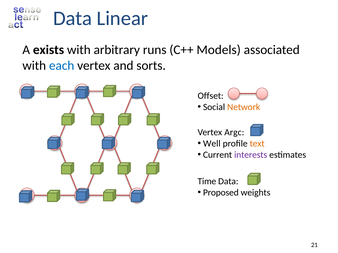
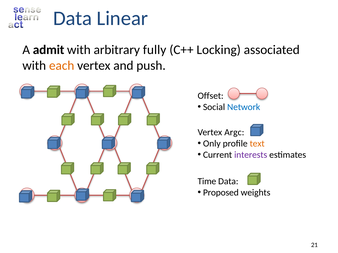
exists: exists -> admit
runs: runs -> fully
Models: Models -> Locking
each colour: blue -> orange
sorts: sorts -> push
Network colour: orange -> blue
Well: Well -> Only
